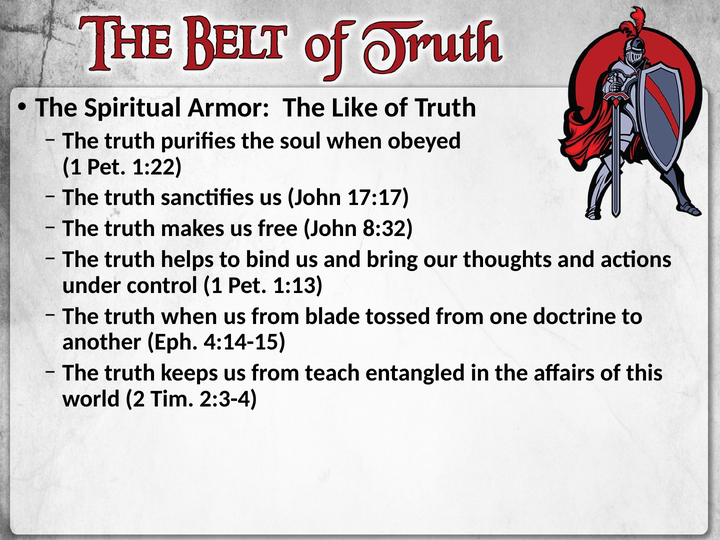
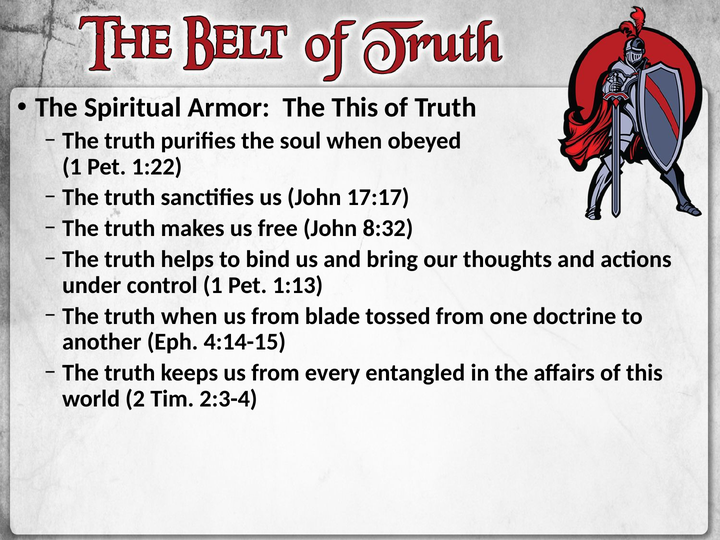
The Like: Like -> This
teach: teach -> every
